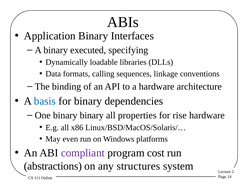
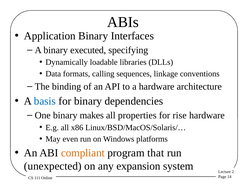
binary binary: binary -> makes
compliant colour: purple -> orange
cost: cost -> that
abstractions: abstractions -> unexpected
structures: structures -> expansion
